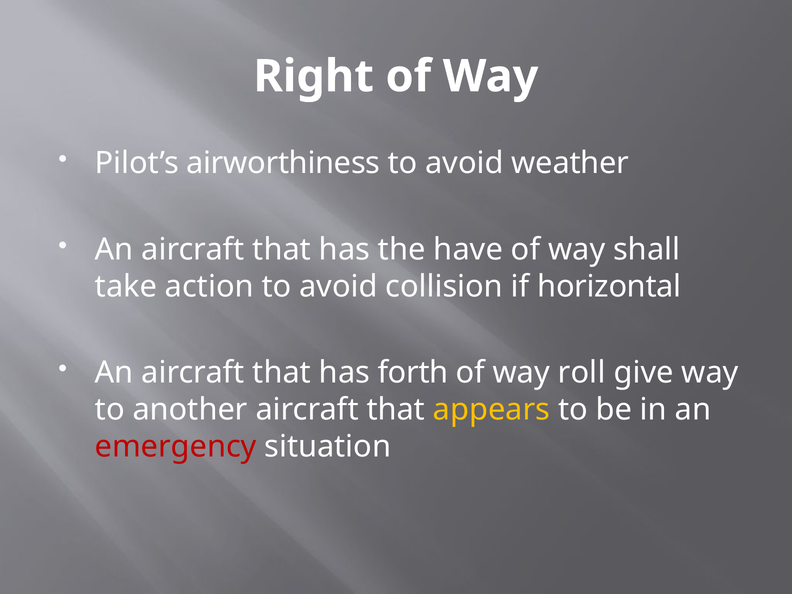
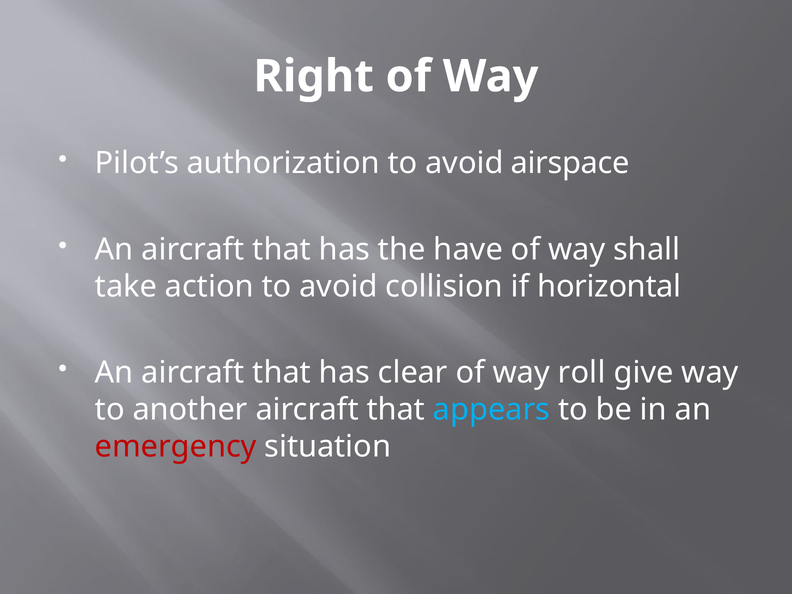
airworthiness: airworthiness -> authorization
weather: weather -> airspace
forth: forth -> clear
appears colour: yellow -> light blue
